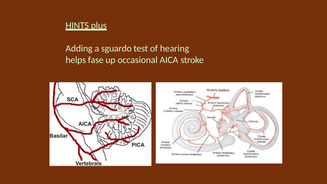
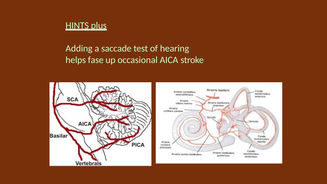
sguardo: sguardo -> saccade
